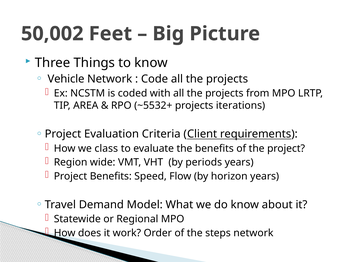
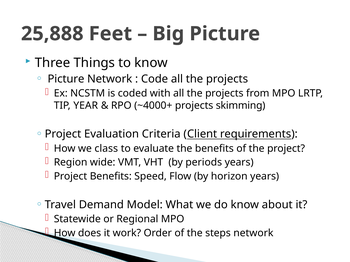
50,002: 50,002 -> 25,888
Vehicle at (66, 79): Vehicle -> Picture
AREA: AREA -> YEAR
~5532+: ~5532+ -> ~4000+
iterations: iterations -> skimming
